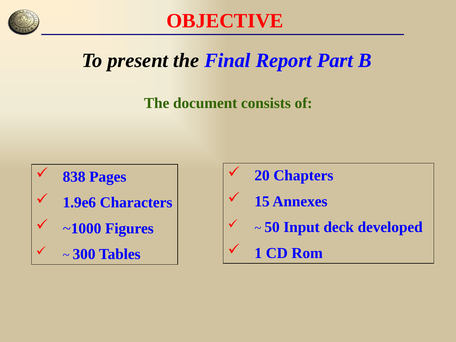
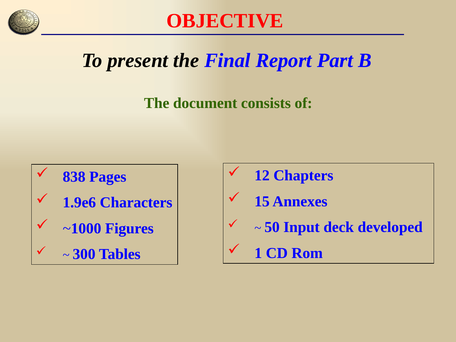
20: 20 -> 12
